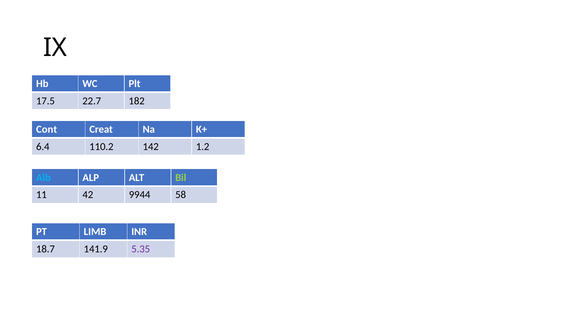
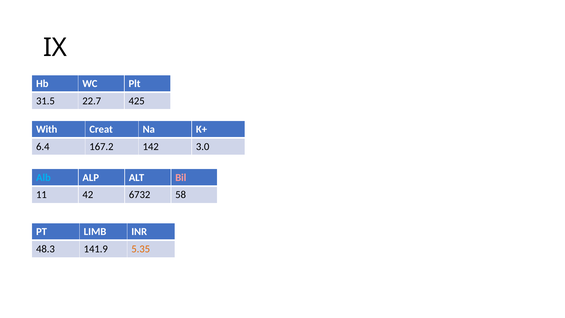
17.5: 17.5 -> 31.5
182: 182 -> 425
Cont: Cont -> With
110.2: 110.2 -> 167.2
1.2: 1.2 -> 3.0
Bil colour: light green -> pink
9944: 9944 -> 6732
18.7: 18.7 -> 48.3
5.35 colour: purple -> orange
